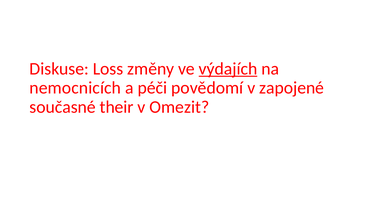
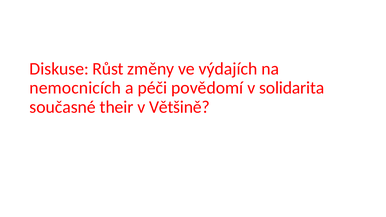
Loss: Loss -> Růst
výdajích underline: present -> none
zapojené: zapojené -> solidarita
Omezit: Omezit -> Většině
